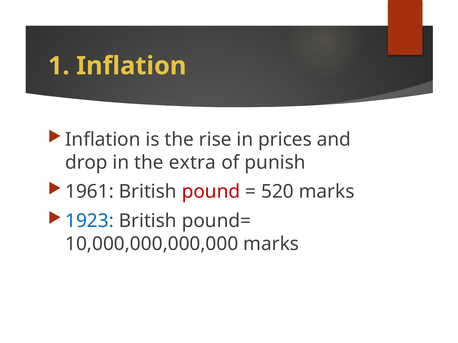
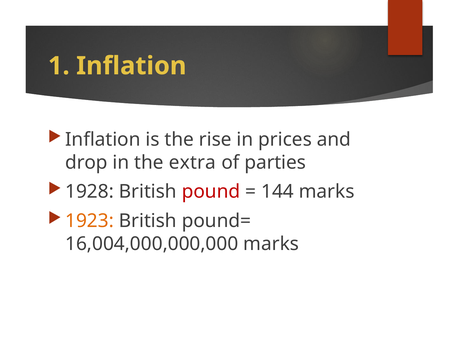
punish: punish -> parties
1961: 1961 -> 1928
520: 520 -> 144
1923 colour: blue -> orange
10,000,000,000,000: 10,000,000,000,000 -> 16,004,000,000,000
